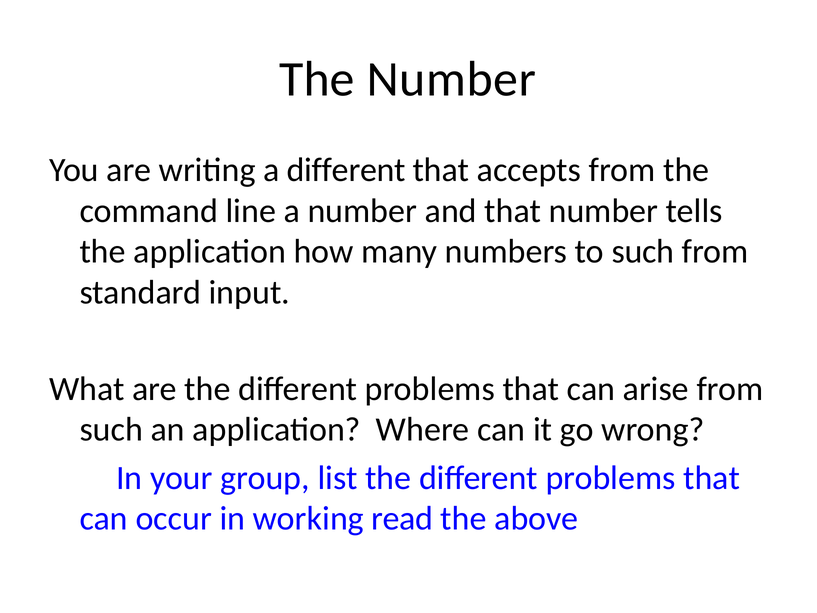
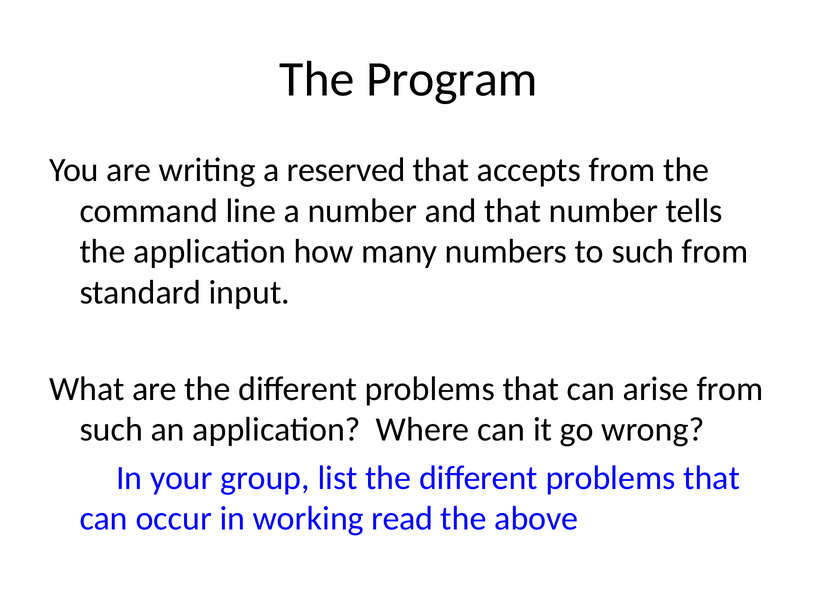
The Number: Number -> Program
a different: different -> reserved
